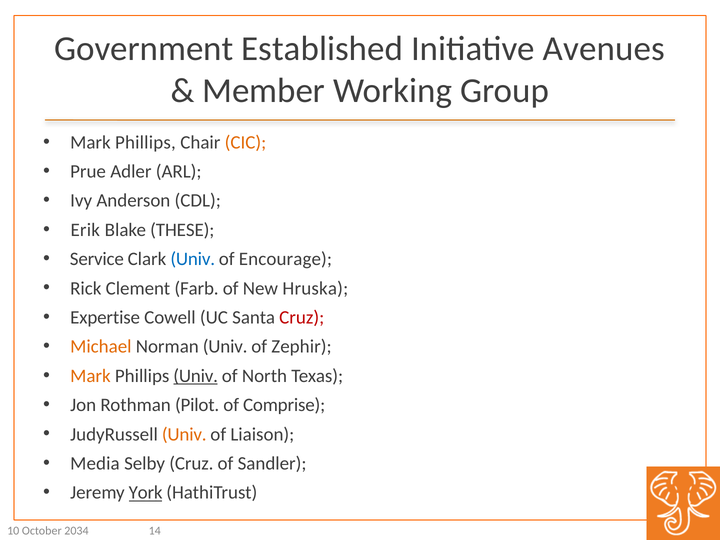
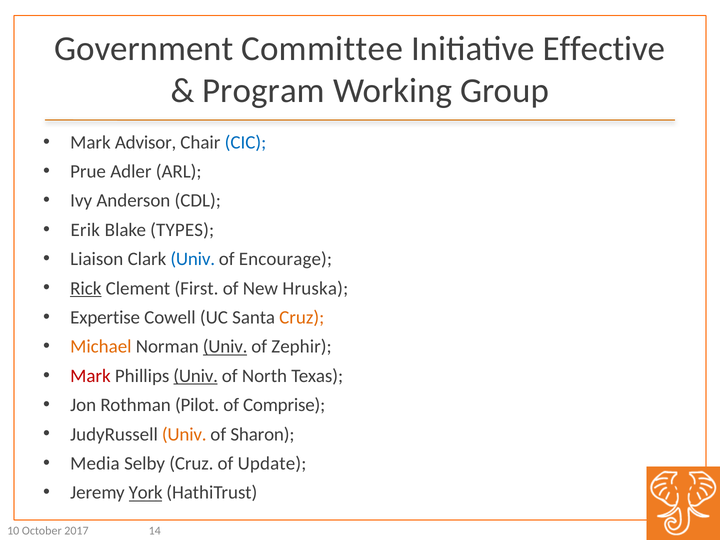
Established: Established -> Committee
Avenues: Avenues -> Effective
Member: Member -> Program
Phillips at (145, 142): Phillips -> Advisor
CIC colour: orange -> blue
THESE: THESE -> TYPES
Service: Service -> Liaison
Rick underline: none -> present
Farb: Farb -> First
Cruz at (302, 318) colour: red -> orange
Univ at (225, 347) underline: none -> present
Mark at (90, 376) colour: orange -> red
Liaison: Liaison -> Sharon
Sandler: Sandler -> Update
2034: 2034 -> 2017
